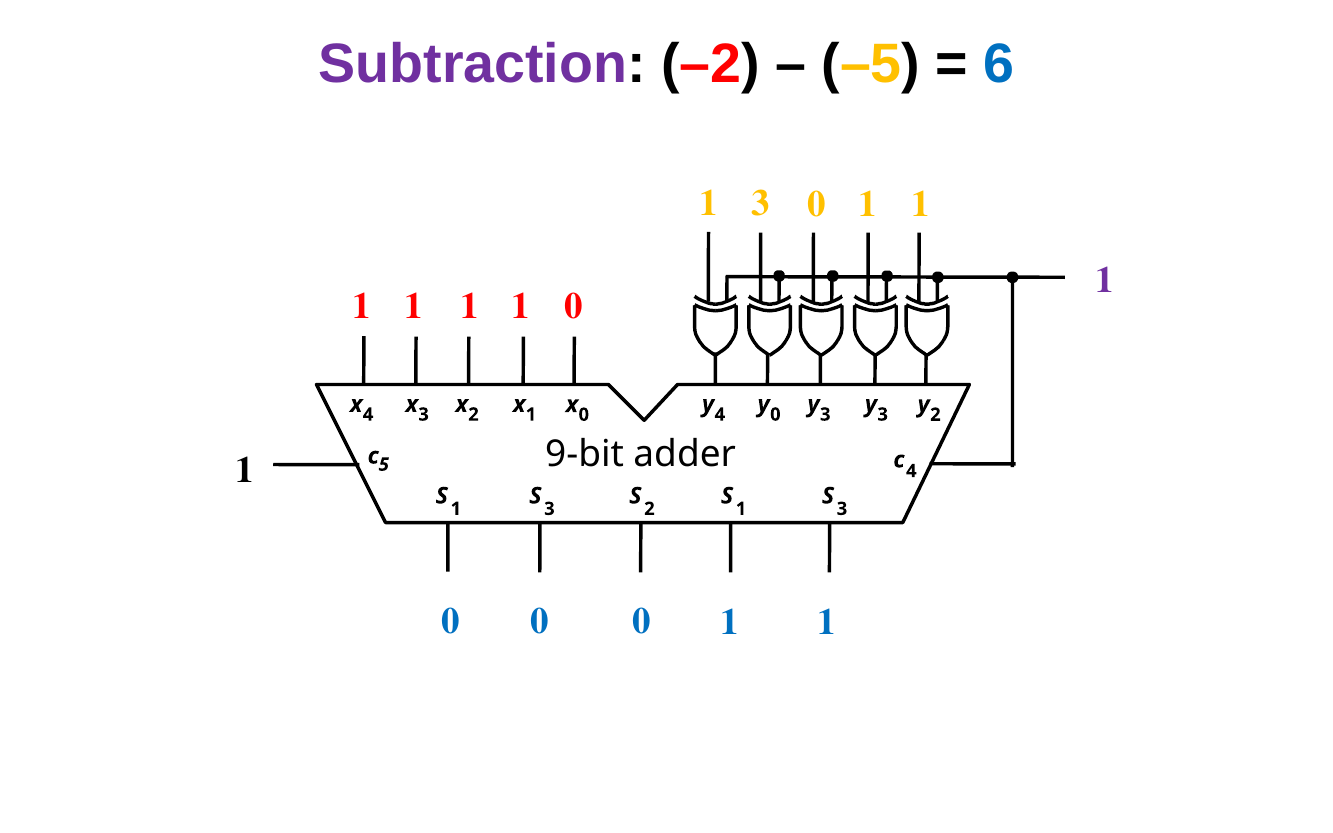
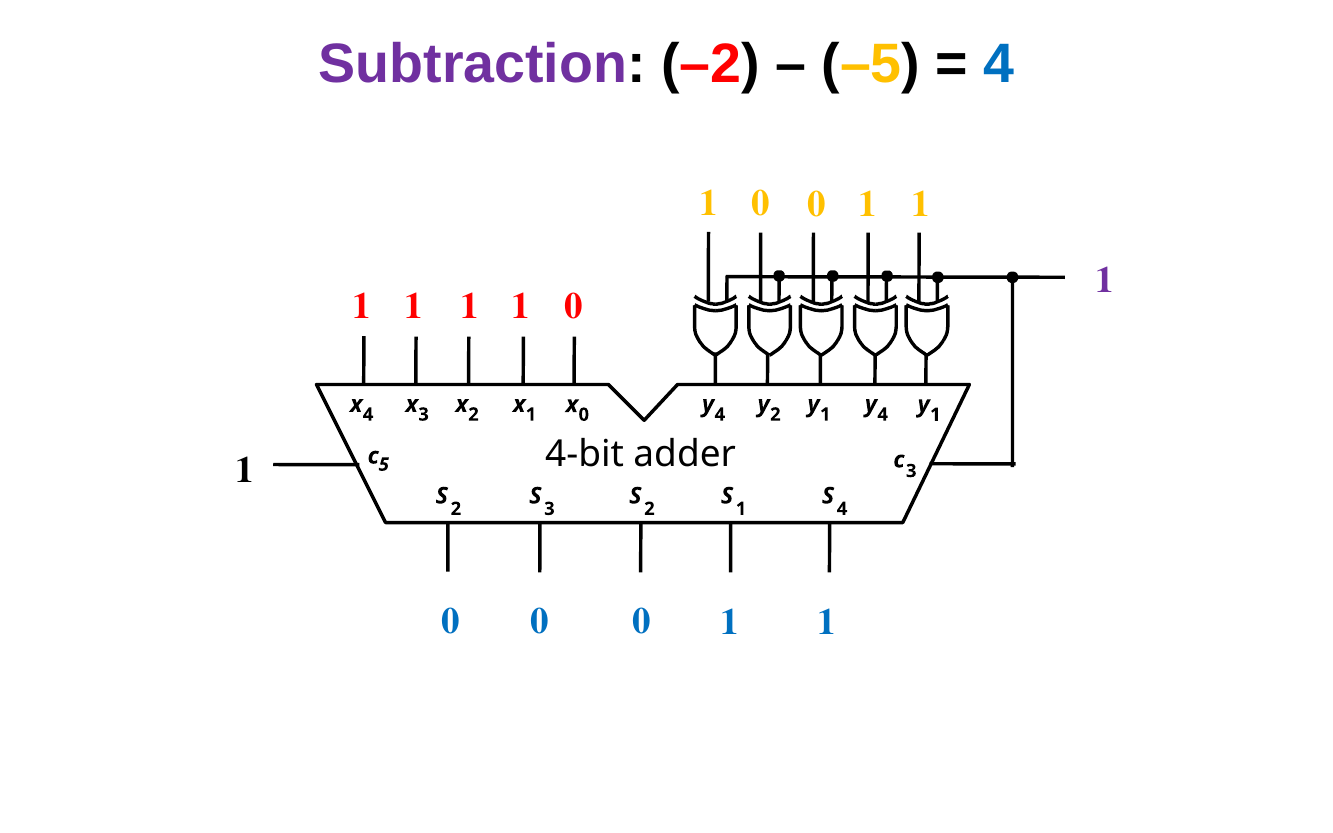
6 at (999, 64): 6 -> 4
3 at (761, 203): 3 -> 0
y 0: 0 -> 2
3 at (825, 415): 3 -> 1
3 at (883, 415): 3 -> 4
x 4 y 2: 2 -> 1
9-bit: 9-bit -> 4-bit
c 4: 4 -> 3
1 at (456, 509): 1 -> 2
3 at (842, 509): 3 -> 4
